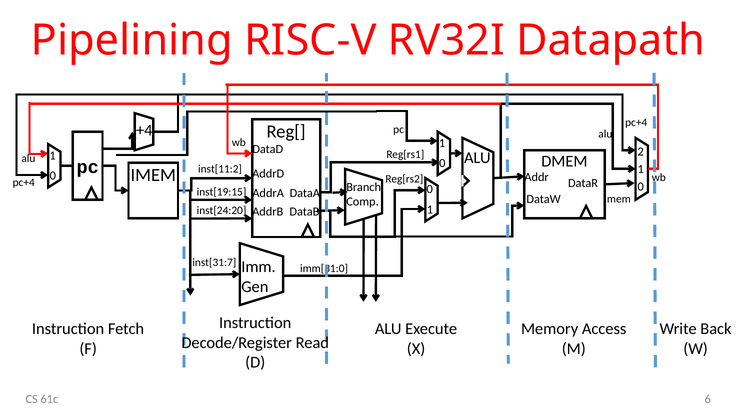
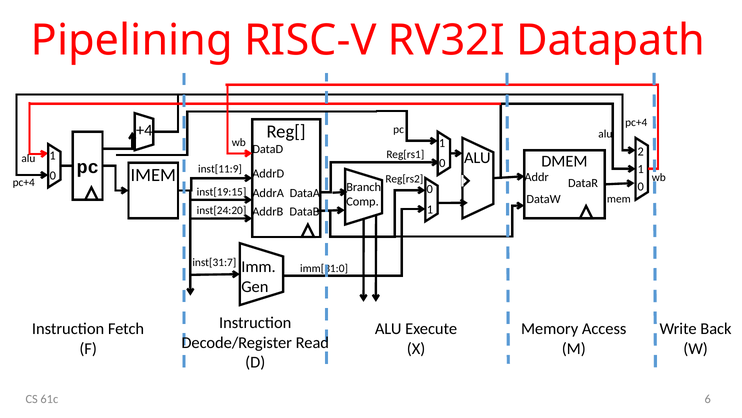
inst[11:2: inst[11:2 -> inst[11:9
